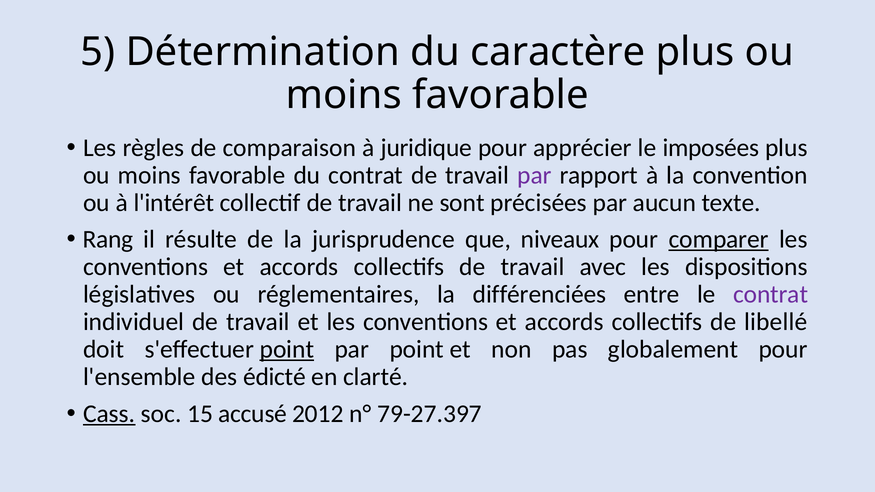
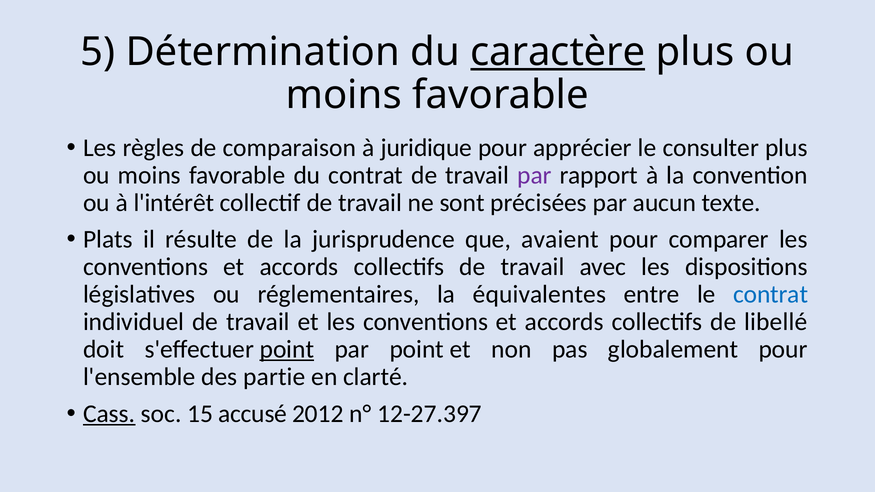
caractère underline: none -> present
imposées: imposées -> consulter
Rang: Rang -> Plats
niveaux: niveaux -> avaient
comparer underline: present -> none
différenciées: différenciées -> équivalentes
contrat at (771, 295) colour: purple -> blue
édicté: édicté -> partie
79-27.397: 79-27.397 -> 12-27.397
